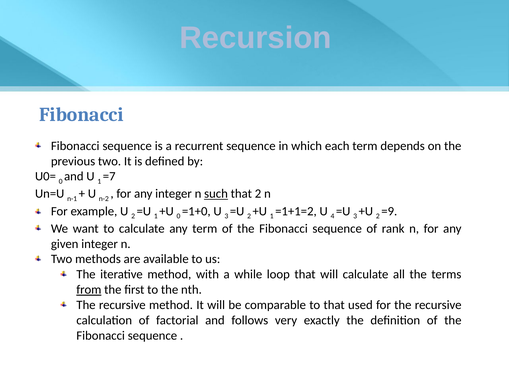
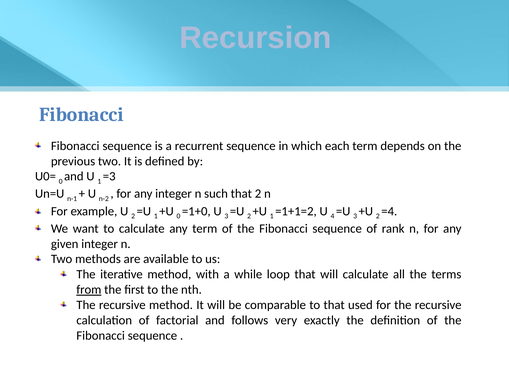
=7: =7 -> =3
such underline: present -> none
=9: =9 -> =4
